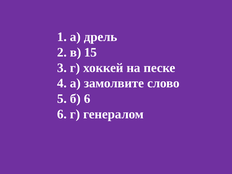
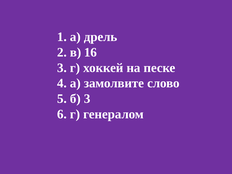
15: 15 -> 16
б 6: 6 -> 3
